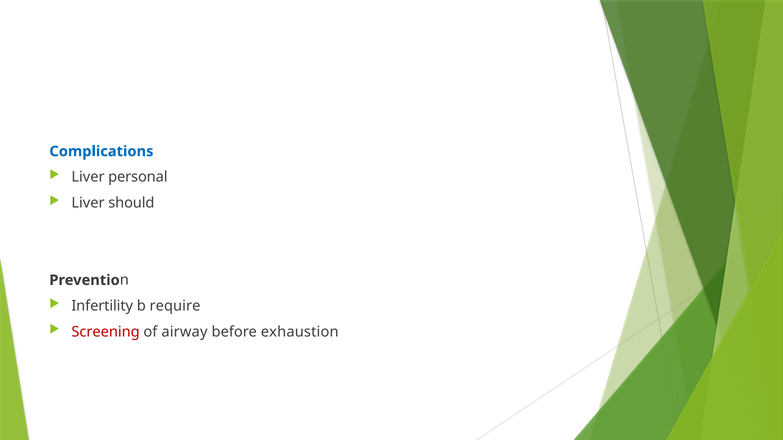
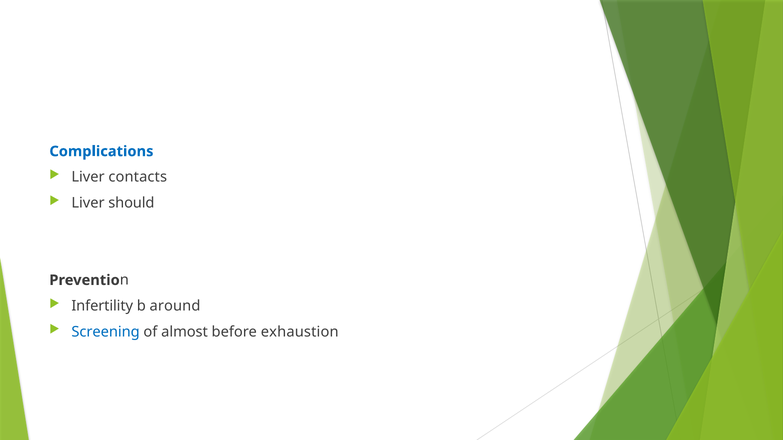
personal: personal -> contacts
require: require -> around
Screening colour: red -> blue
airway: airway -> almost
